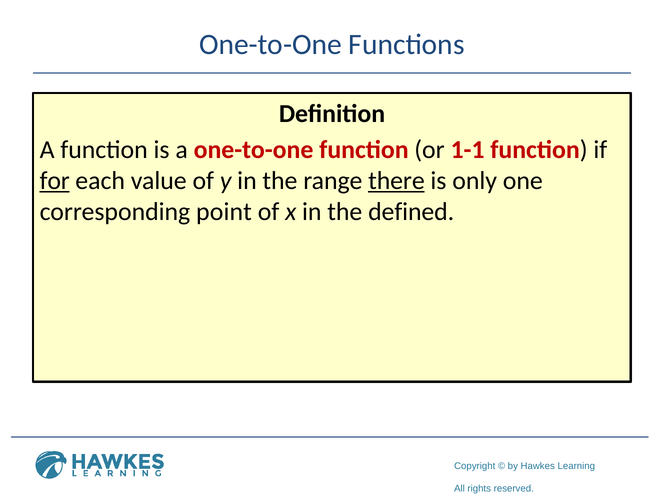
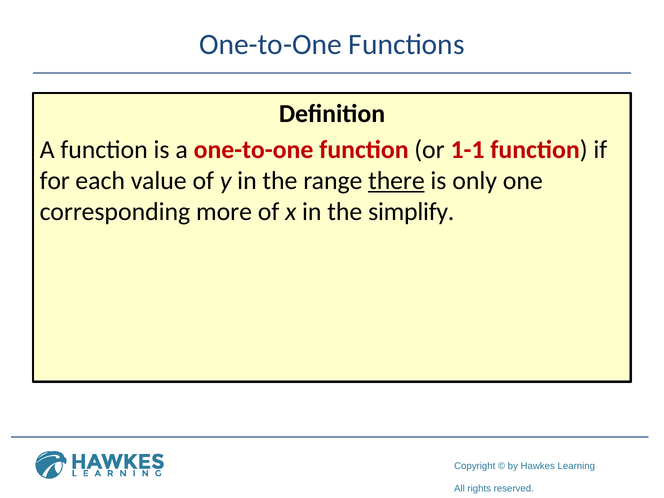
for underline: present -> none
point: point -> more
defined: defined -> simplify
